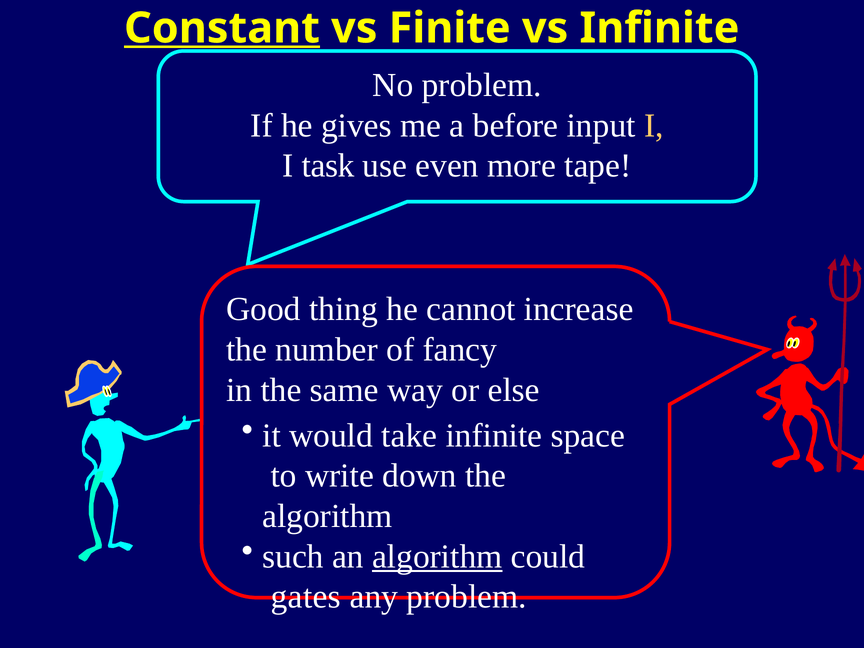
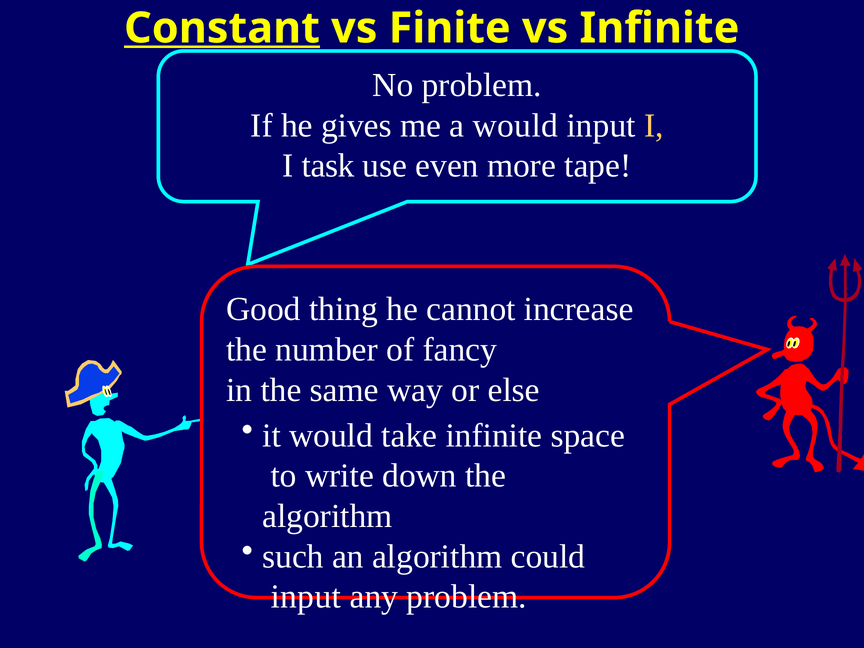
a before: before -> would
algorithm at (437, 556) underline: present -> none
gates at (306, 597): gates -> input
